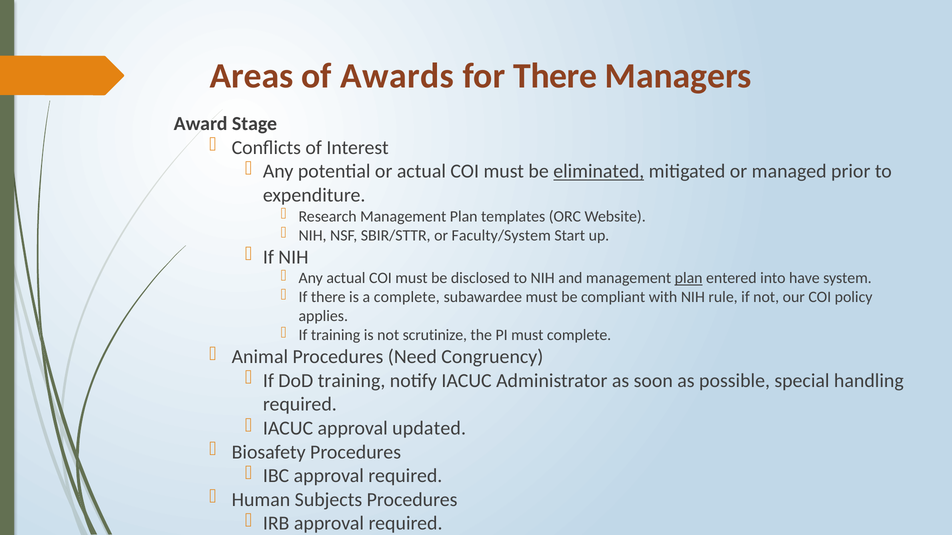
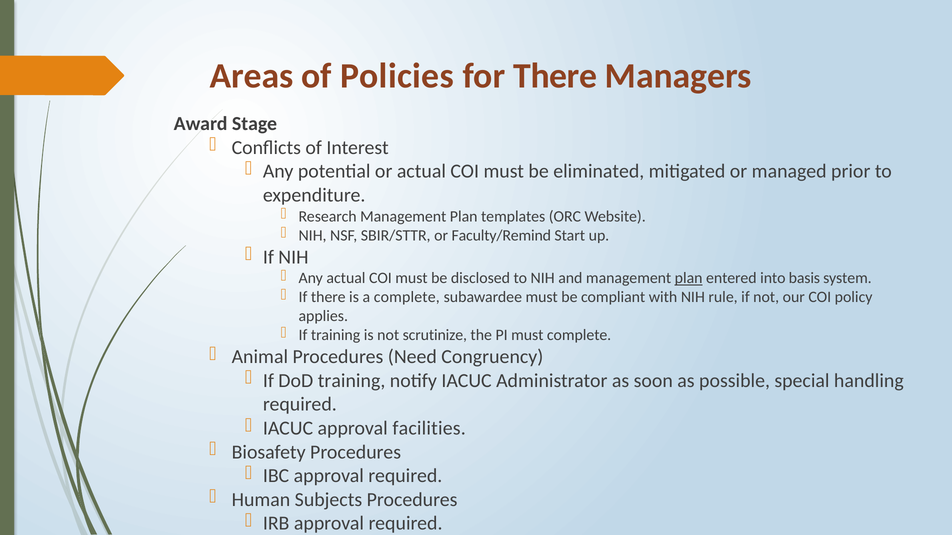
Awards: Awards -> Policies
eliminated underline: present -> none
Faculty/System: Faculty/System -> Faculty/Remind
have: have -> basis
updated: updated -> facilities
